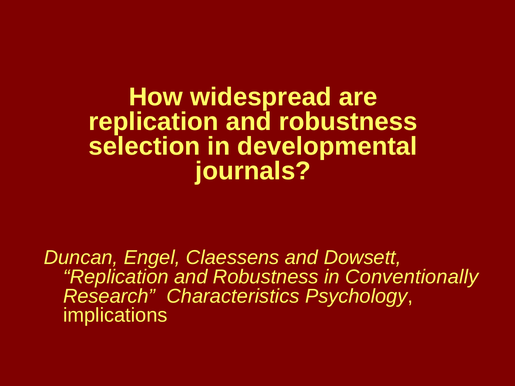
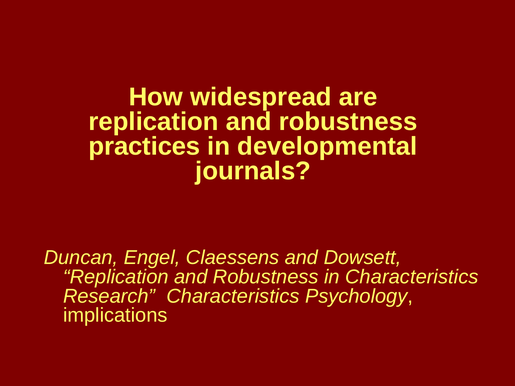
selection: selection -> practices
in Conventionally: Conventionally -> Characteristics
